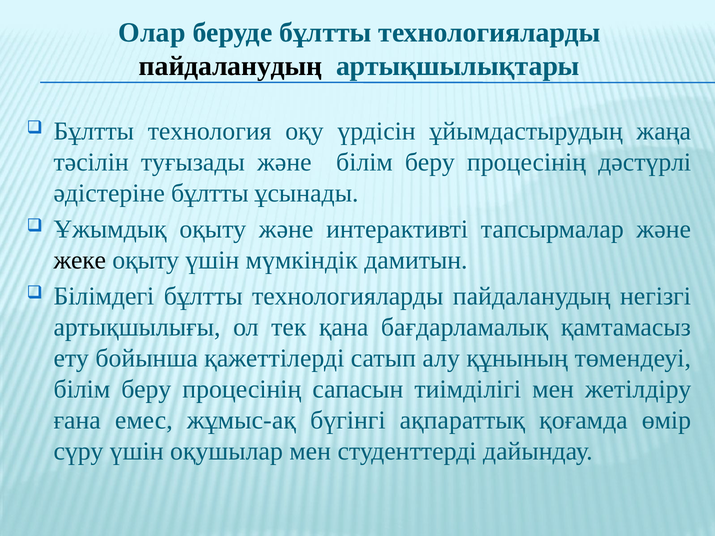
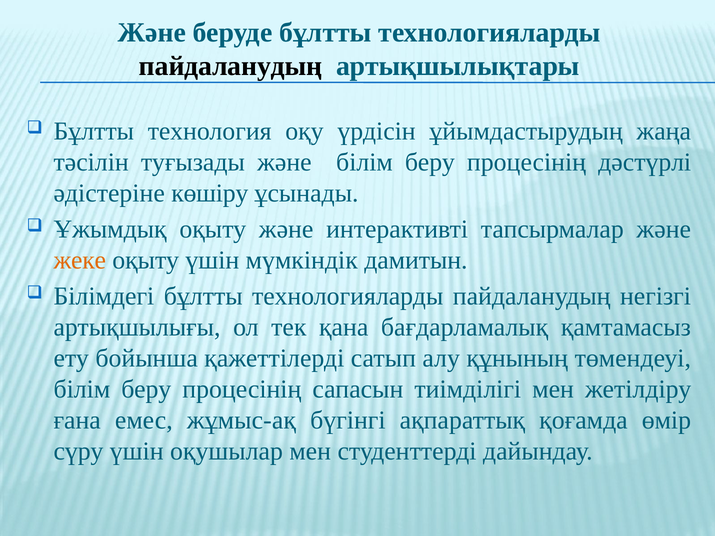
Олар at (152, 33): Олар -> Және
әдістеріне бұлтты: бұлтты -> көшіру
жеке colour: black -> orange
